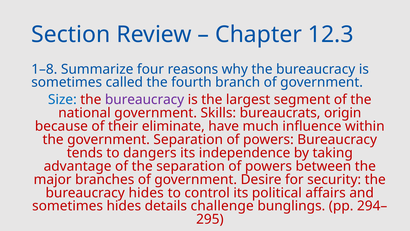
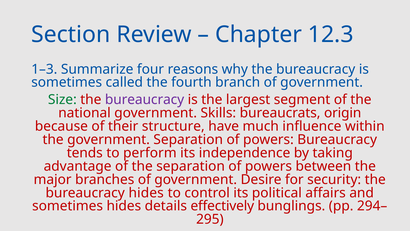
1–8: 1–8 -> 1–3
Size colour: blue -> green
eliminate: eliminate -> structure
dangers: dangers -> perform
challenge: challenge -> effectively
